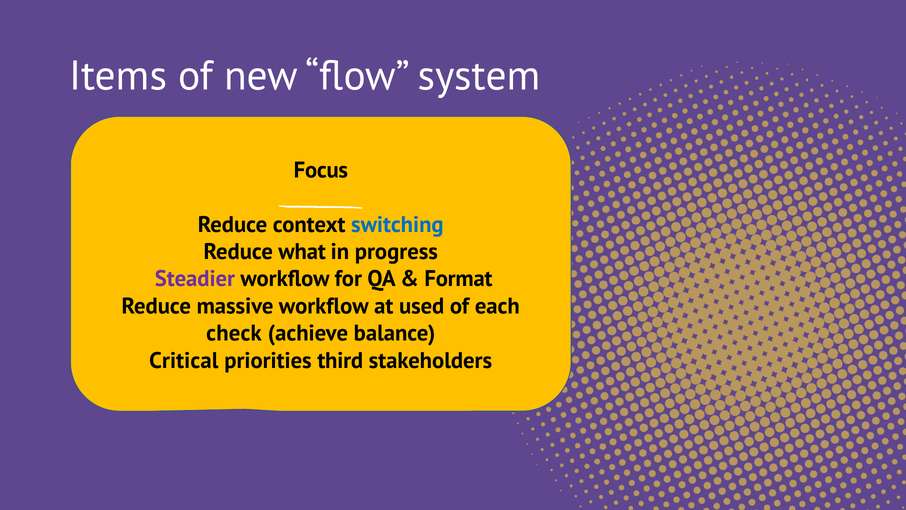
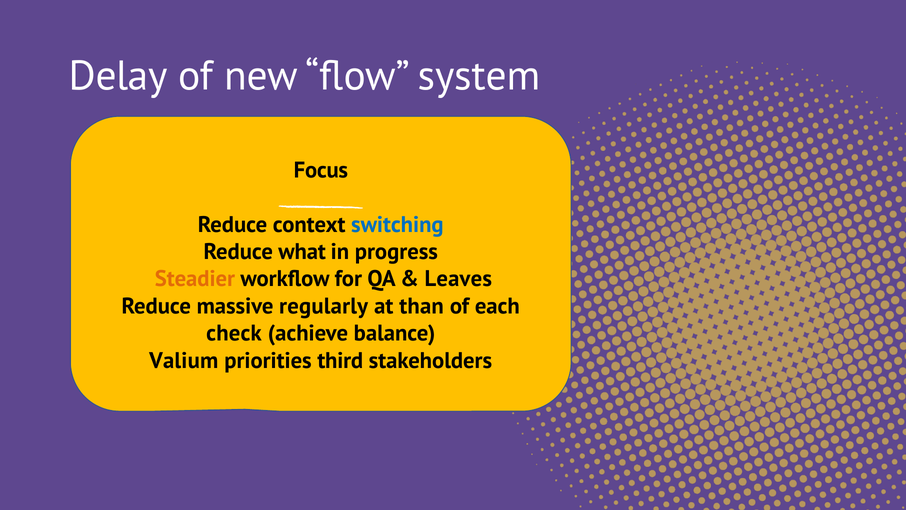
Items: Items -> Delay
Steadier colour: purple -> orange
Format: Format -> Leaves
massive workflow: workflow -> regularly
used: used -> than
Critical: Critical -> Valium
